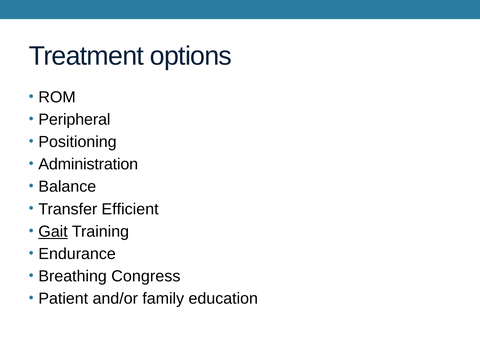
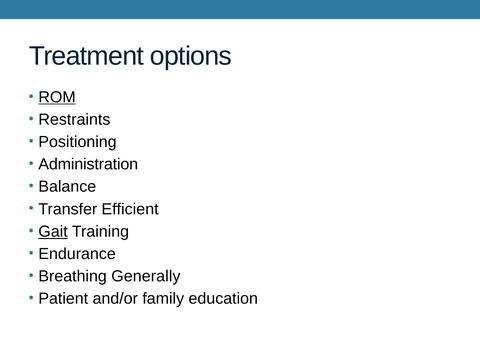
ROM underline: none -> present
Peripheral: Peripheral -> Restraints
Congress: Congress -> Generally
